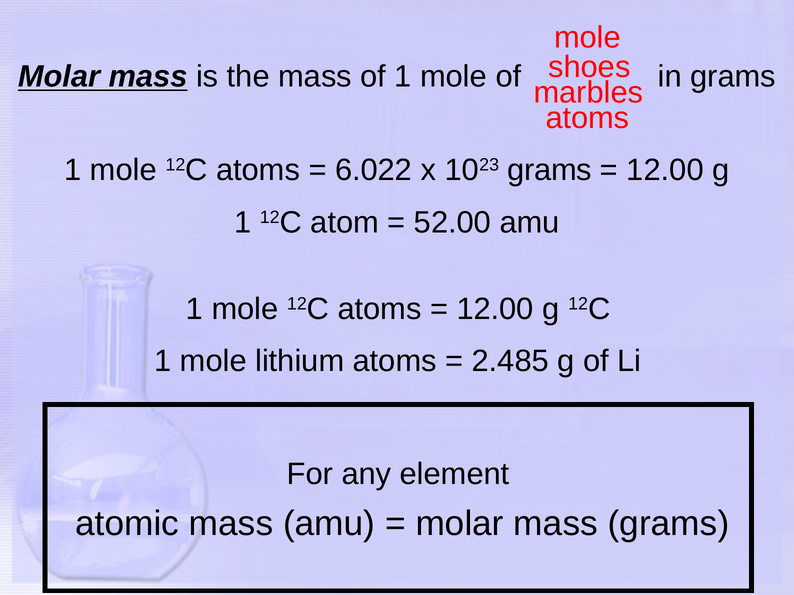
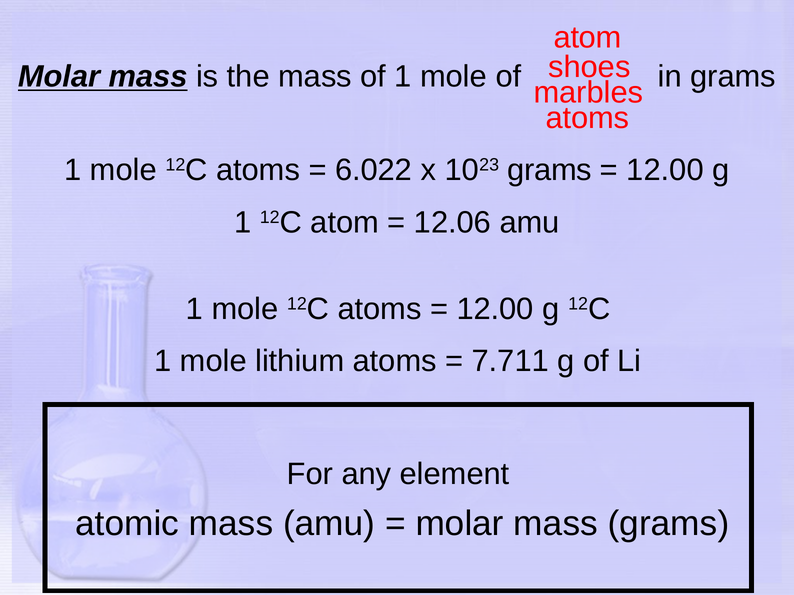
mole at (587, 38): mole -> atom
52.00: 52.00 -> 12.06
2.485: 2.485 -> 7.711
